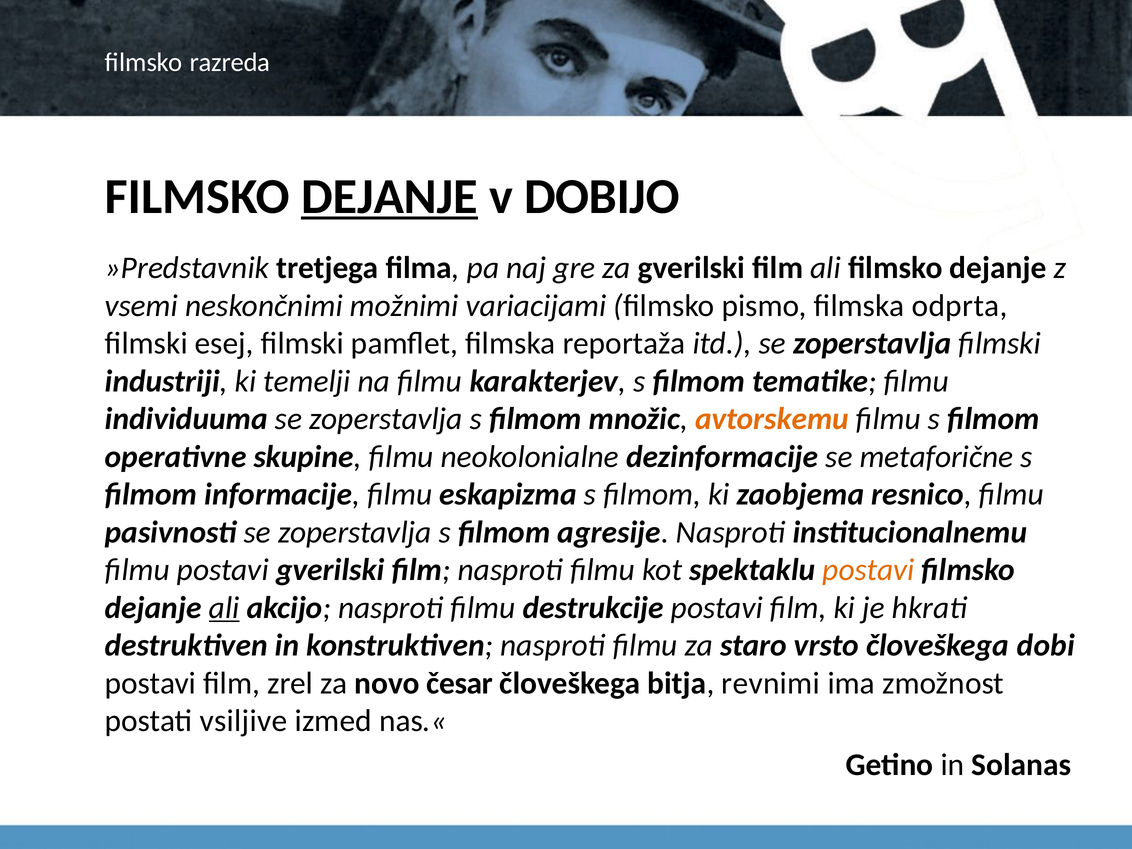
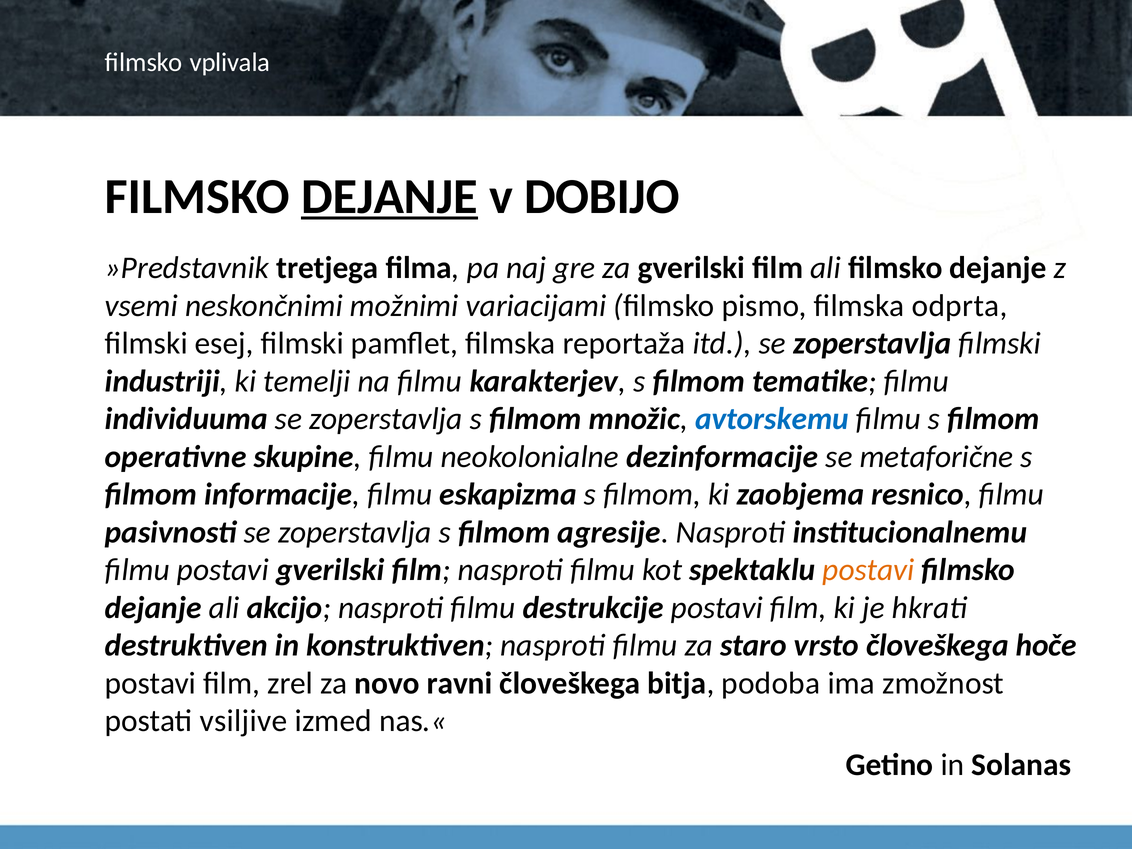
razreda: razreda -> vplivala
avtorskemu colour: orange -> blue
ali at (224, 608) underline: present -> none
dobi: dobi -> hoče
česar: česar -> ravni
revnimi: revnimi -> podoba
